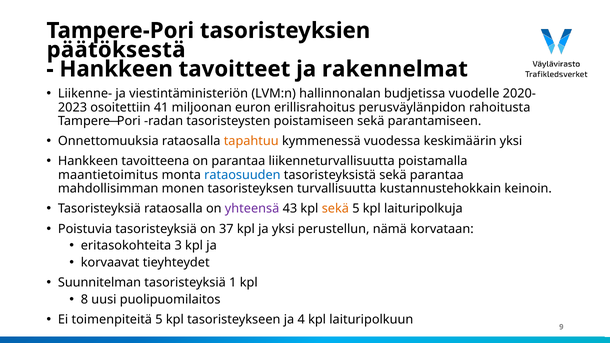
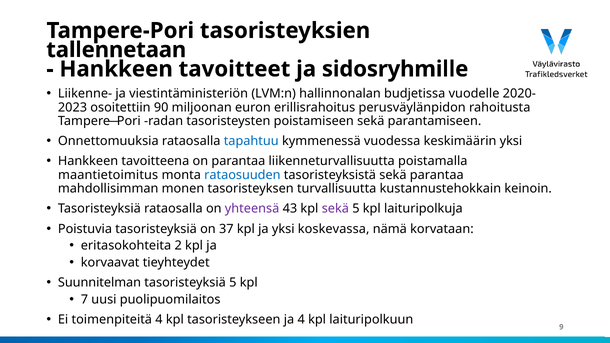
päätöksestä: päätöksestä -> tallennetaan
rakennelmat: rakennelmat -> sidosryhmille
41: 41 -> 90
tapahtuu colour: orange -> blue
sekä at (335, 209) colour: orange -> purple
perustellun: perustellun -> koskevassa
3: 3 -> 2
tasoristeyksiä 1: 1 -> 5
8: 8 -> 7
toimenpiteitä 5: 5 -> 4
